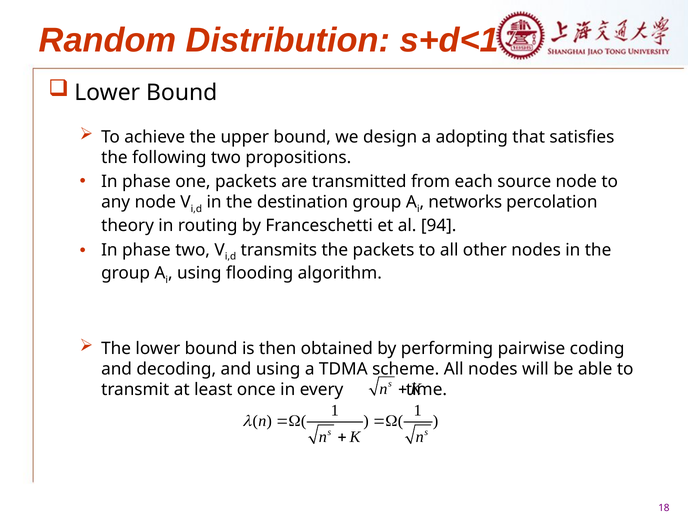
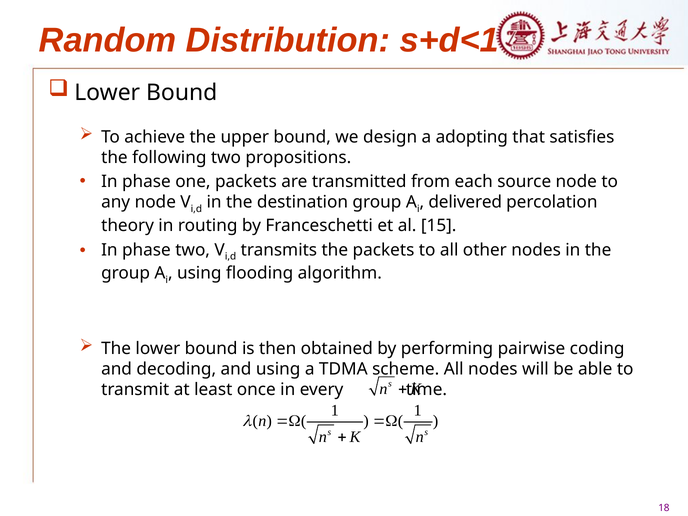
networks: networks -> delivered
94: 94 -> 15
